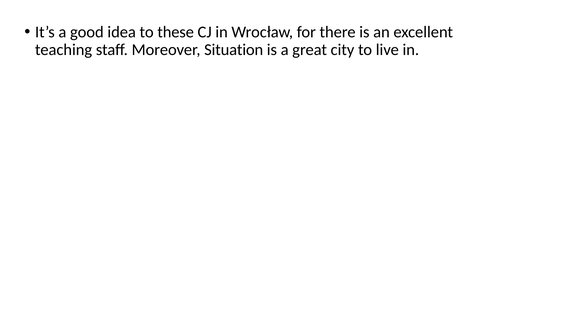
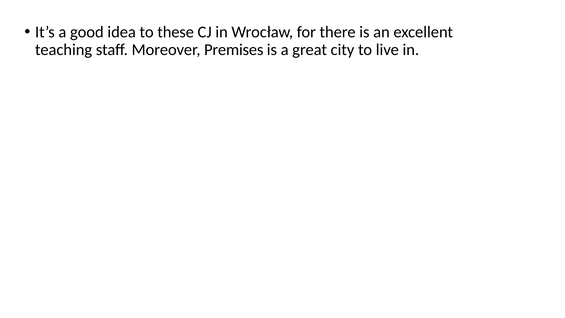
Situation: Situation -> Premises
